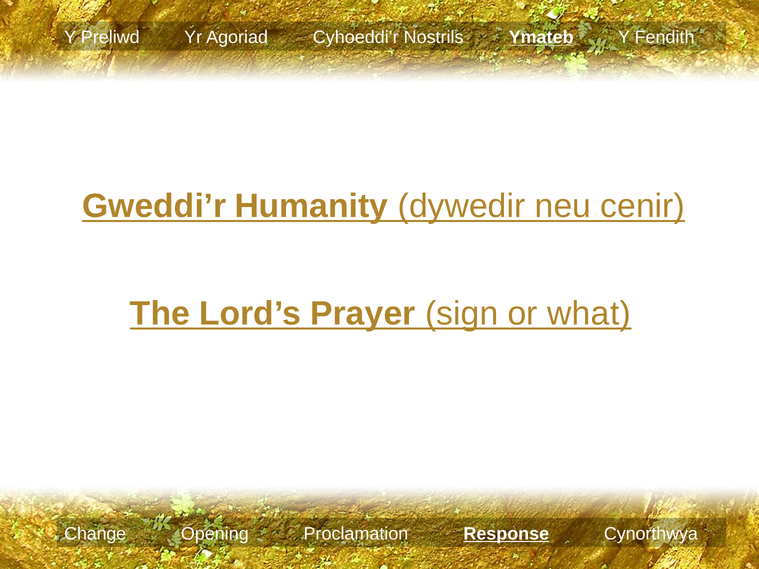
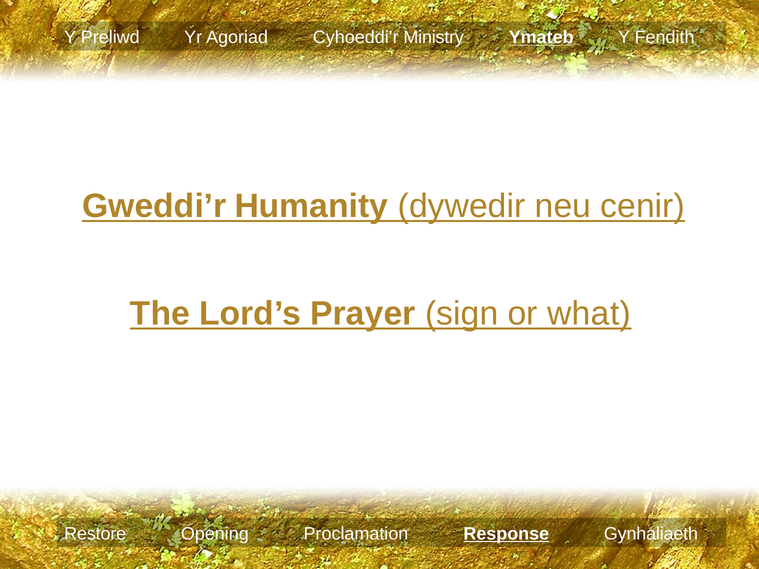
Nostrils: Nostrils -> Ministry
Change: Change -> Restore
Cynorthwya: Cynorthwya -> Gynhaliaeth
